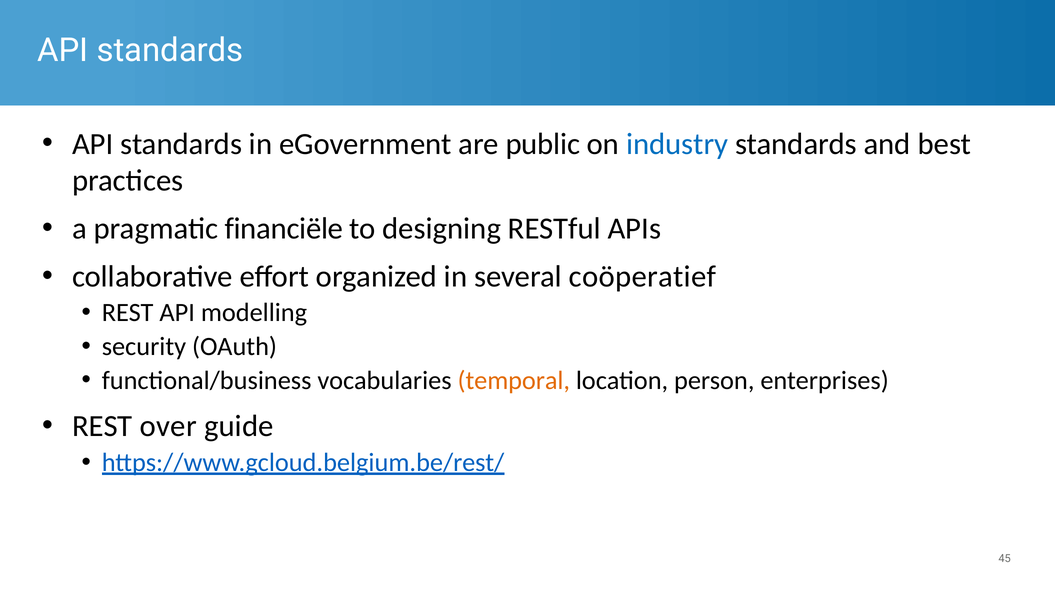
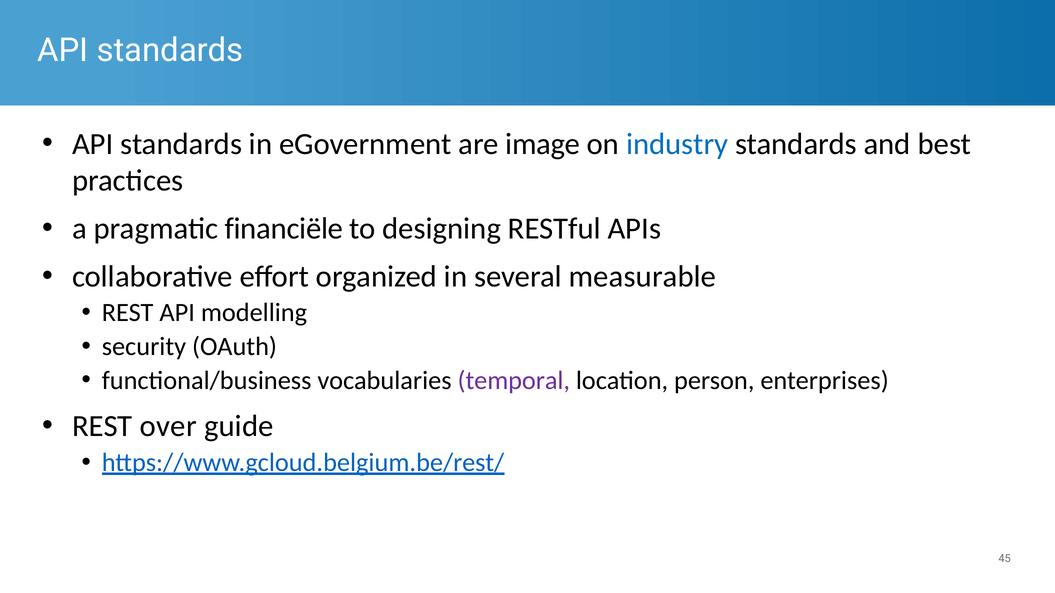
public: public -> image
coöperatief: coöperatief -> measurable
temporal colour: orange -> purple
